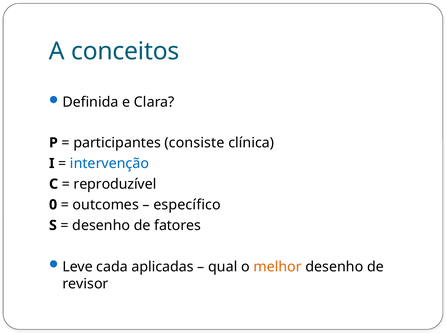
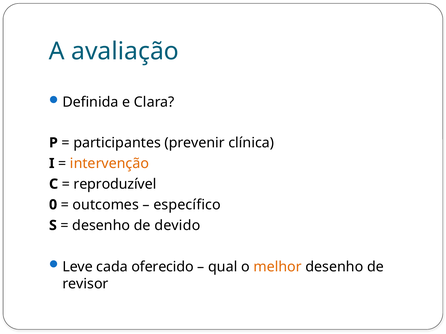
conceitos: conceitos -> avaliação
consiste: consiste -> prevenir
intervenção colour: blue -> orange
fatores: fatores -> devido
aplicadas: aplicadas -> oferecido
